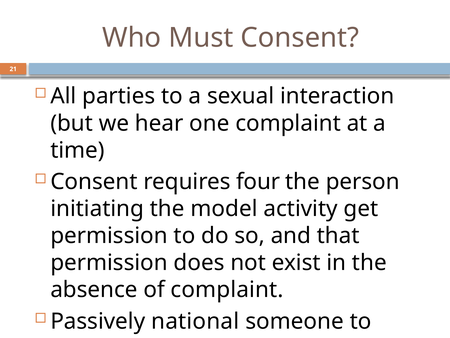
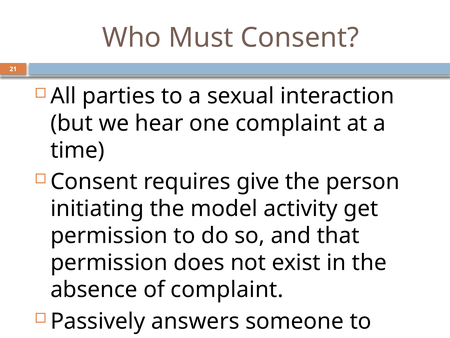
four: four -> give
national: national -> answers
